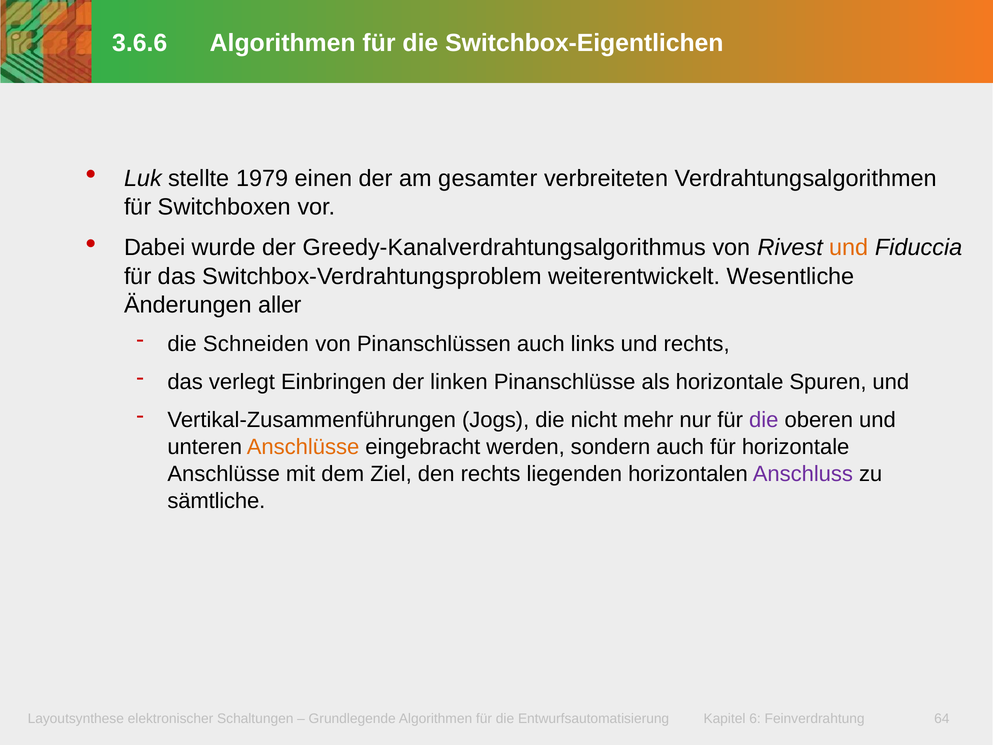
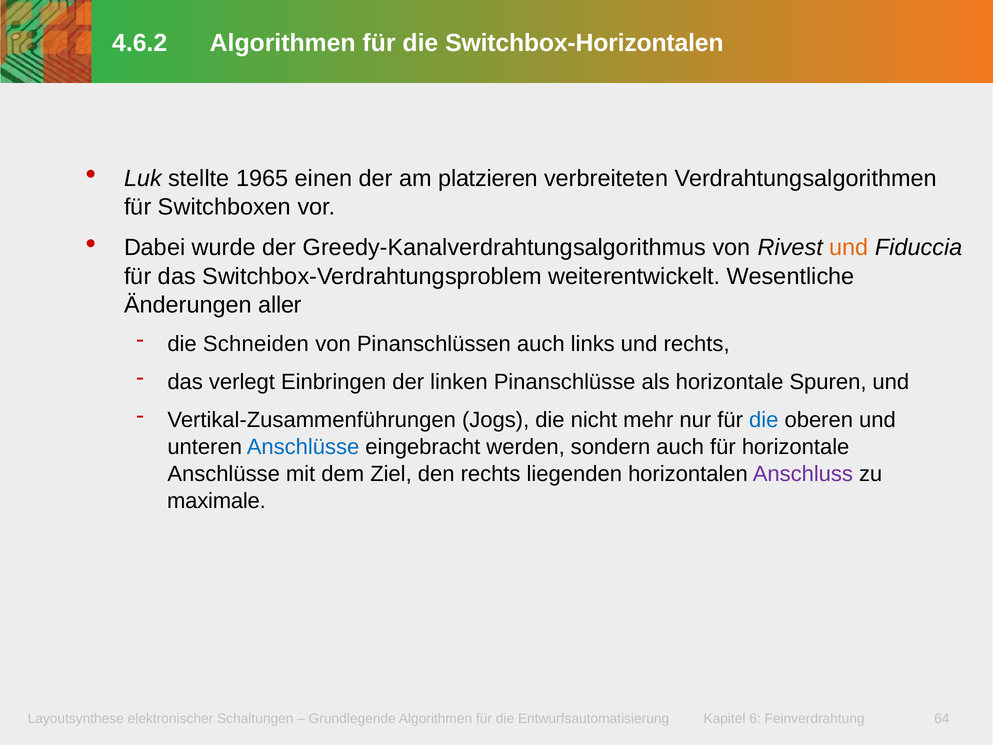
3.6.6: 3.6.6 -> 4.6.2
Switchbox-Eigentlichen: Switchbox-Eigentlichen -> Switchbox-Horizontalen
1979: 1979 -> 1965
gesamter: gesamter -> platzieren
die at (764, 420) colour: purple -> blue
Anschlüsse at (303, 447) colour: orange -> blue
sämtliche: sämtliche -> maximale
